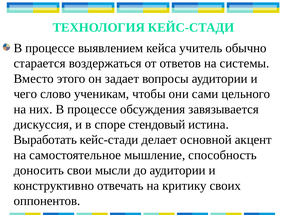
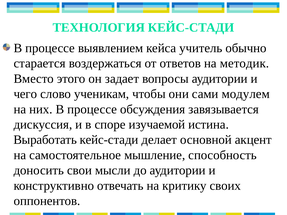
системы: системы -> методик
цельного: цельного -> модулем
стендовый: стендовый -> изучаемой
